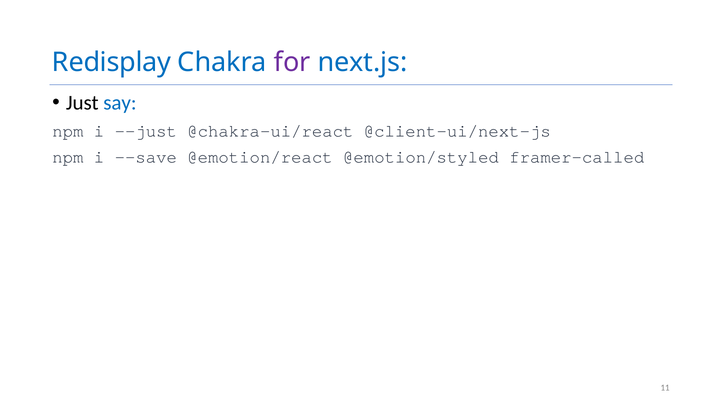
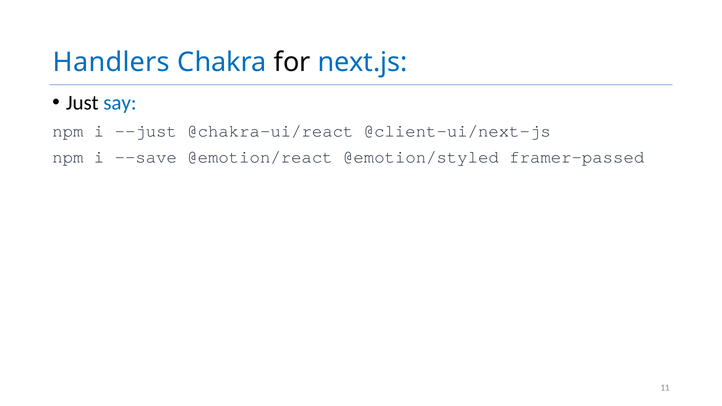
Redisplay: Redisplay -> Handlers
for colour: purple -> black
framer-called: framer-called -> framer-passed
